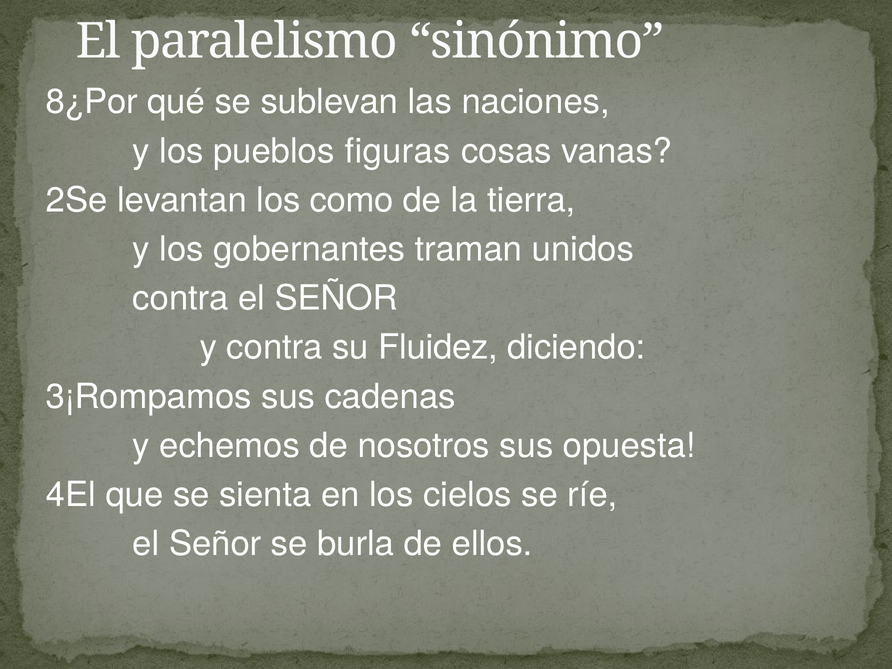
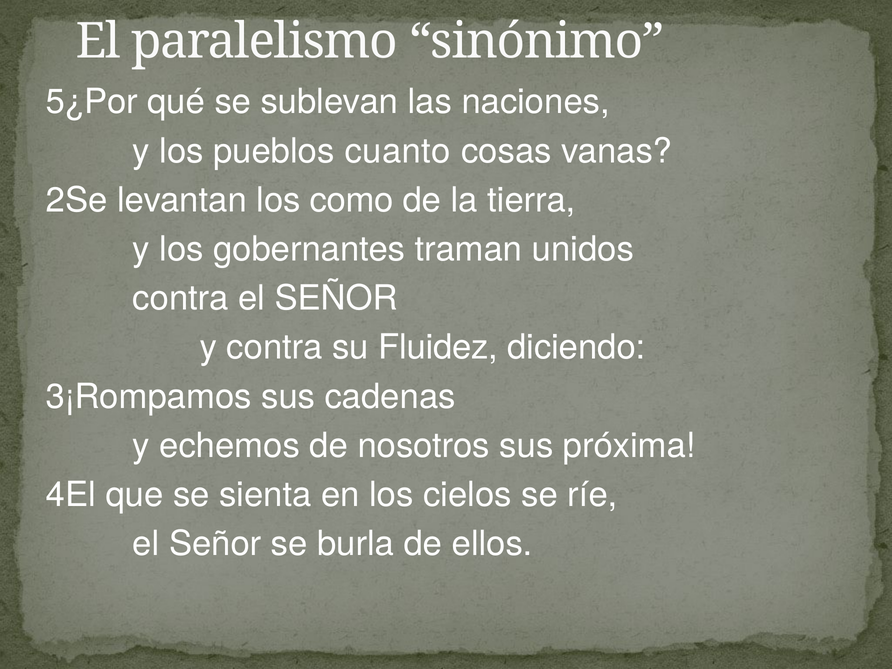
8¿Por: 8¿Por -> 5¿Por
figuras: figuras -> cuanto
opuesta: opuesta -> próxima
